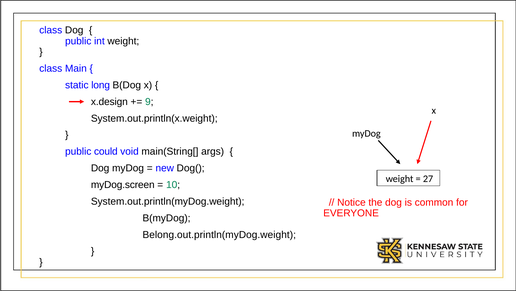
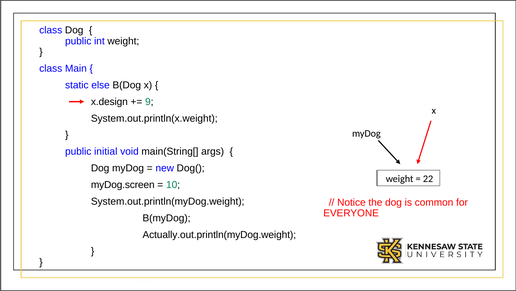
long: long -> else
could: could -> initial
27: 27 -> 22
Belong.out.println(myDog.weight: Belong.out.println(myDog.weight -> Actually.out.println(myDog.weight
